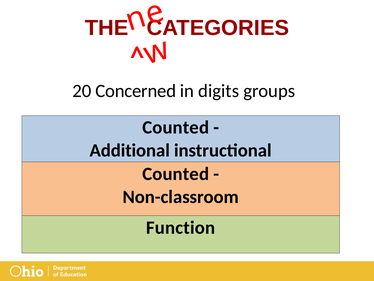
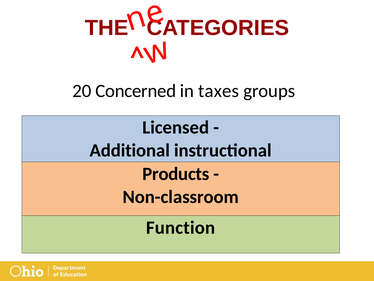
digits: digits -> taxes
Counted at (176, 127): Counted -> Licensed
Counted at (176, 174): Counted -> Products
